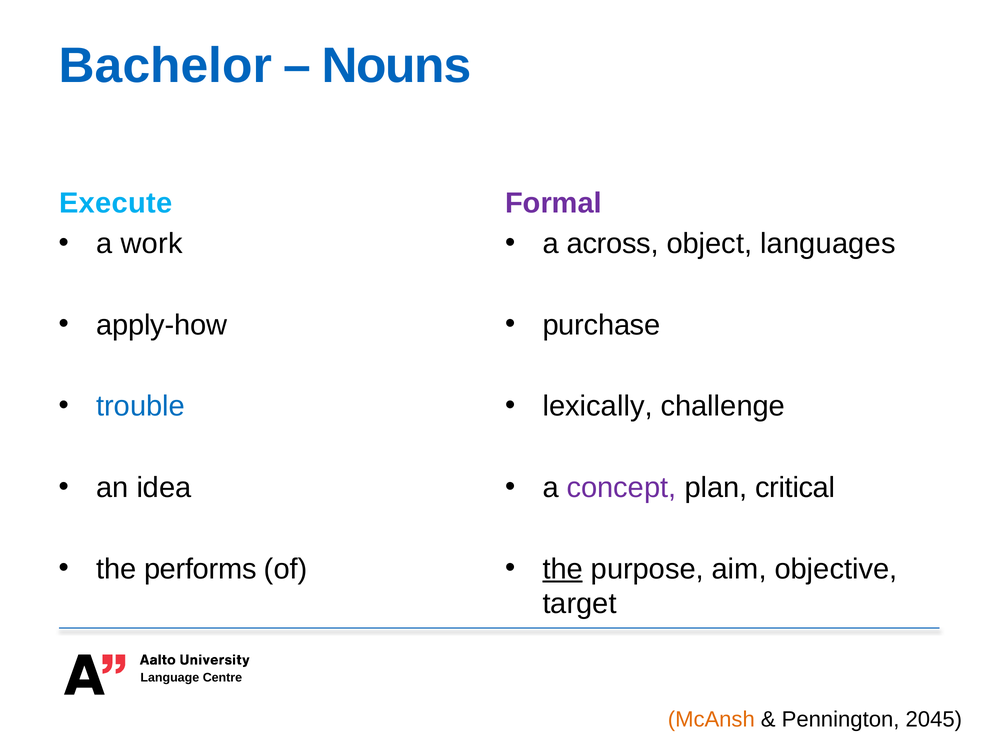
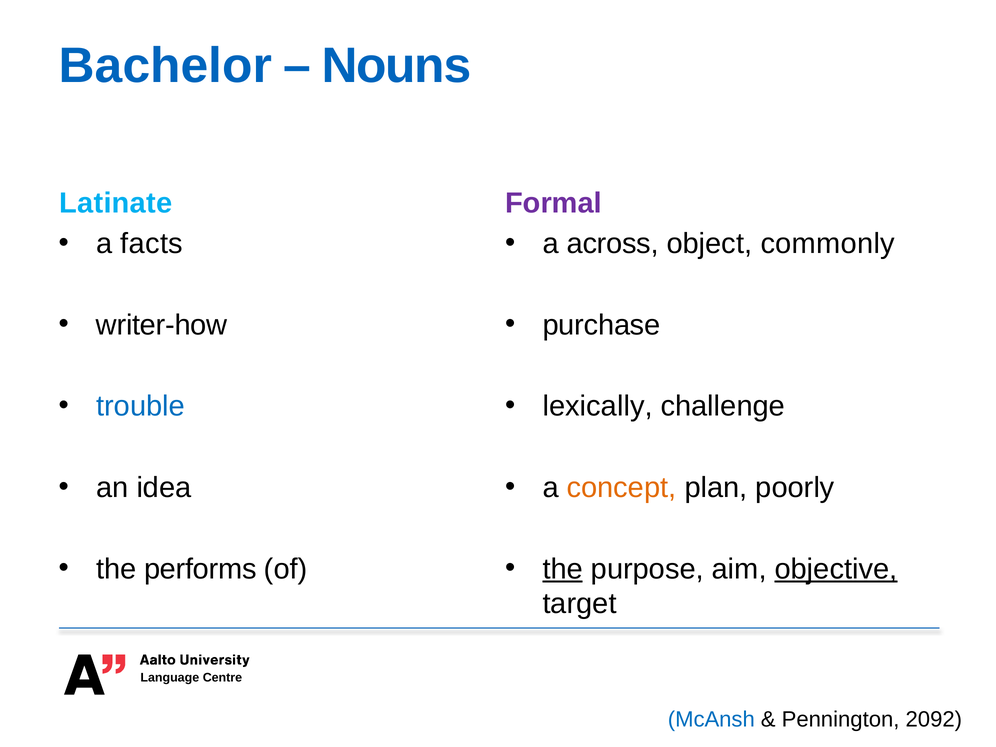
Execute: Execute -> Latinate
work: work -> facts
languages: languages -> commonly
apply-how: apply-how -> writer-how
concept colour: purple -> orange
critical: critical -> poorly
objective underline: none -> present
McAnsh colour: orange -> blue
2045: 2045 -> 2092
